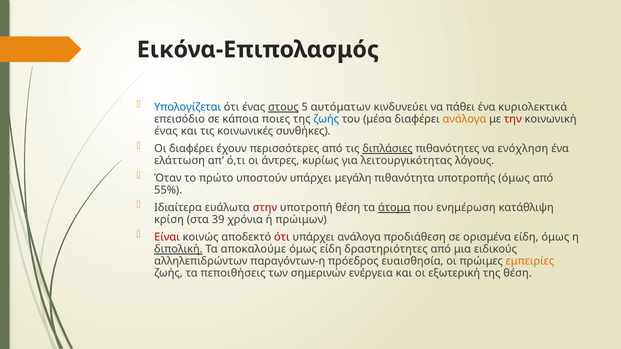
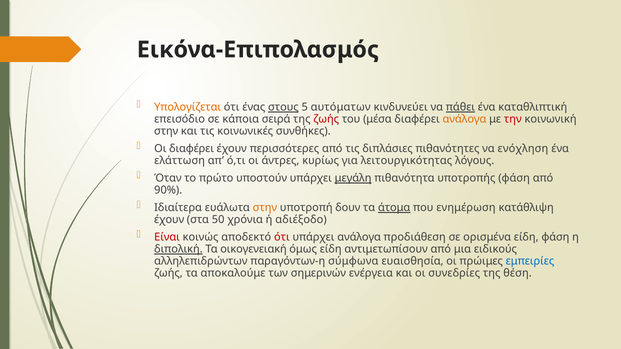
Υπολογίζεται colour: blue -> orange
πάθει underline: none -> present
κυριολεκτικά: κυριολεκτικά -> καταθλιπτική
ποιες: ποιες -> σειρά
ζωής at (326, 119) colour: blue -> red
ένας at (166, 131): ένας -> στην
διπλάσιες underline: present -> none
μεγάλη underline: none -> present
υποτροπής όμως: όμως -> φάση
55%: 55% -> 90%
στην at (265, 208) colour: red -> orange
υποτροπή θέση: θέση -> δουν
κρίση at (169, 220): κρίση -> έχουν
39: 39 -> 50
πρώιμων: πρώιμων -> αδιέξοδο
είδη όμως: όμως -> φάση
αποκαλούμε: αποκαλούμε -> οικογενειακή
δραστηριότητες: δραστηριότητες -> αντιμετωπίσουν
πρόεδρος: πρόεδρος -> σύμφωνα
εμπειρίες colour: orange -> blue
πεποιθήσεις: πεποιθήσεις -> αποκαλούμε
εξωτερική: εξωτερική -> συνεδρίες
